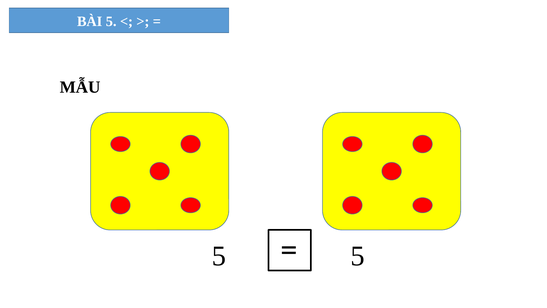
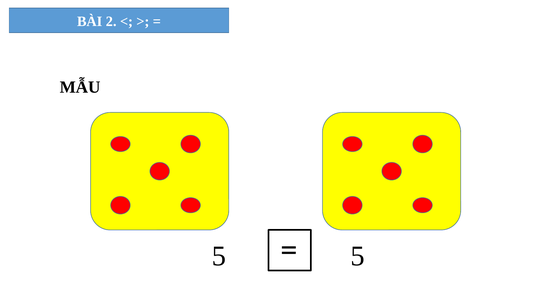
BÀI 5: 5 -> 2
